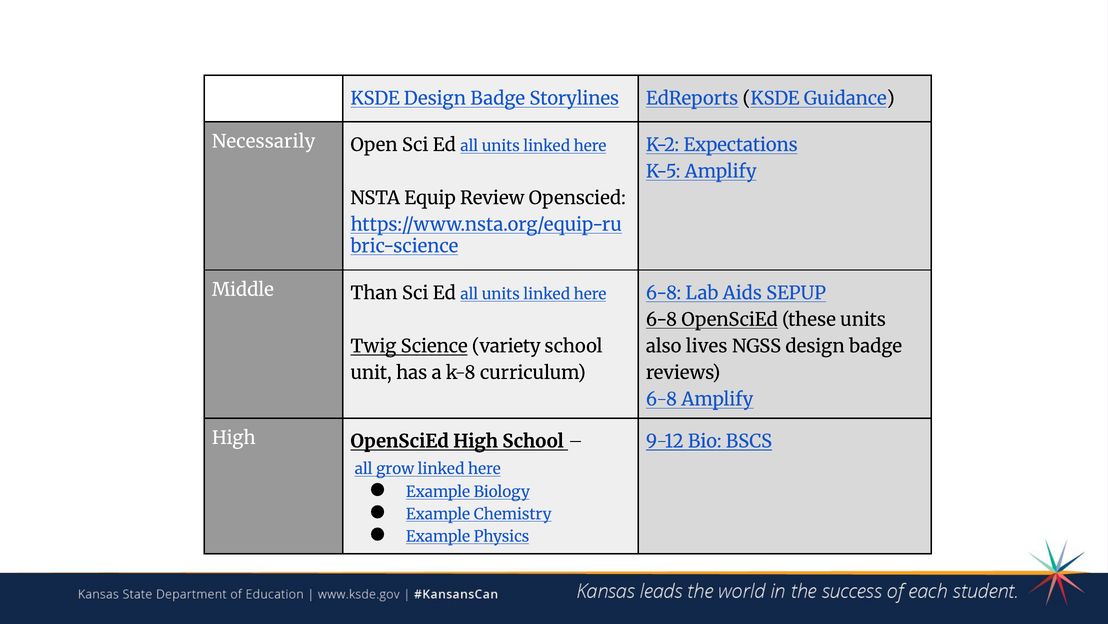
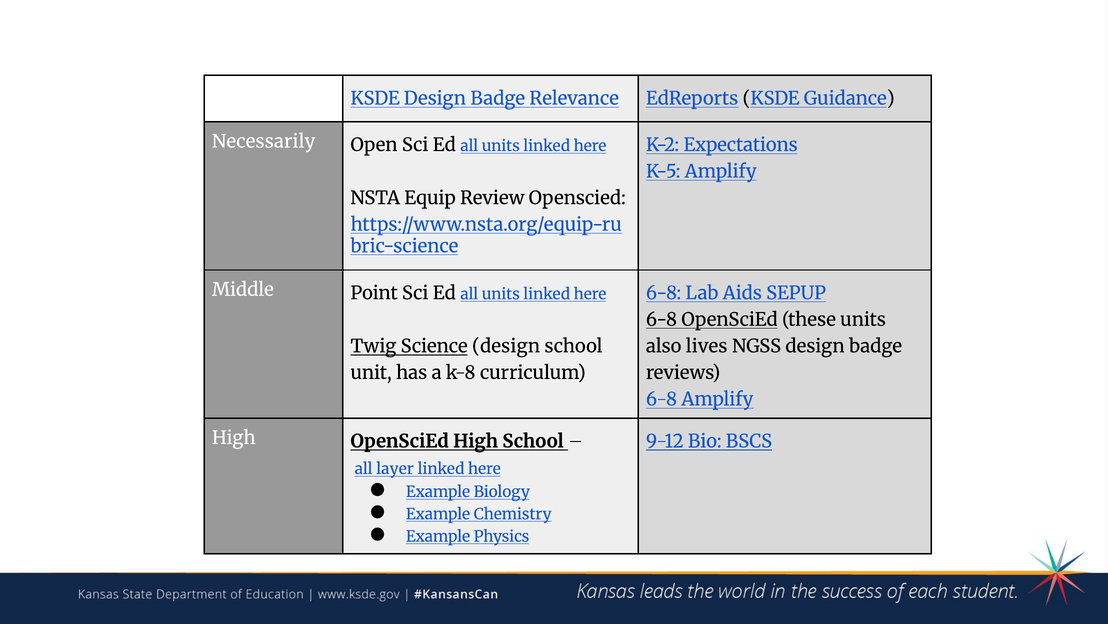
Storylines: Storylines -> Relevance
Than: Than -> Point
Science variety: variety -> design
grow: grow -> layer
